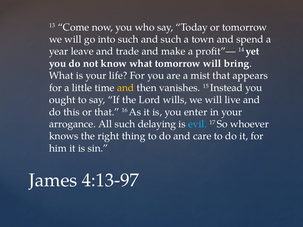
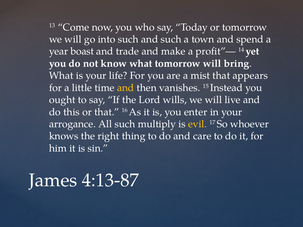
leave: leave -> boast
delaying: delaying -> multiply
evil colour: light blue -> yellow
4:13-97: 4:13-97 -> 4:13-87
